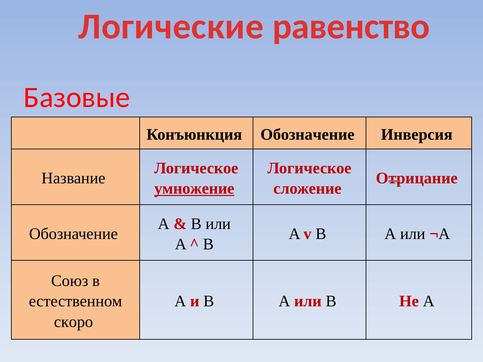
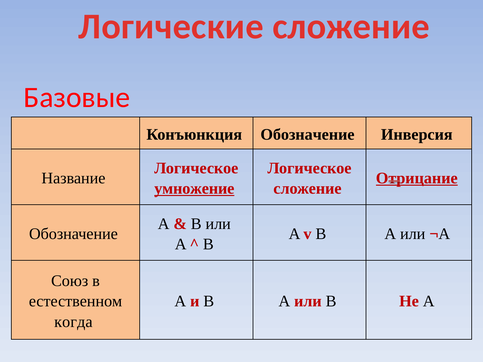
Логические равенство: равенство -> сложение
Отрицание underline: none -> present
скоро: скоро -> когда
